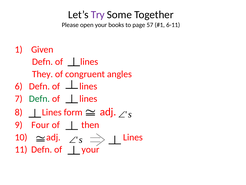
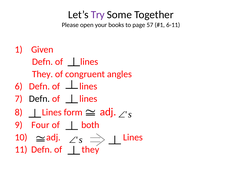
Defn at (39, 98) colour: green -> black
then: then -> both
of your: your -> they
